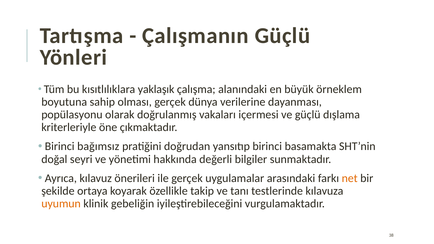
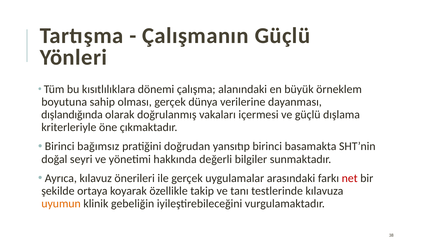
yaklaşık: yaklaşık -> dönemi
popülasyonu: popülasyonu -> dışlandığında
net colour: orange -> red
